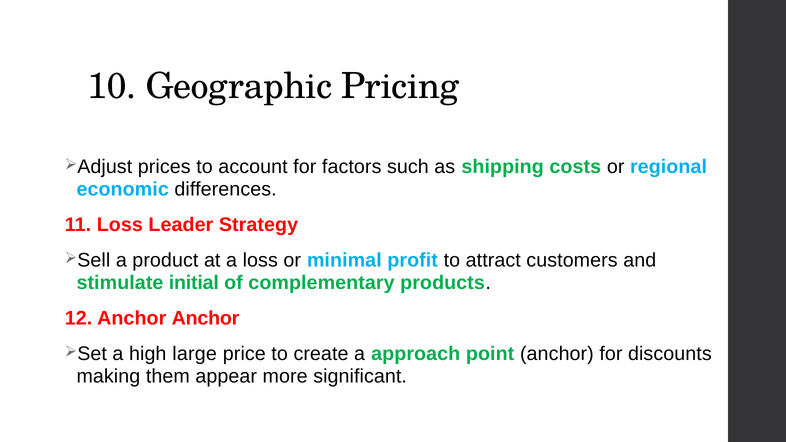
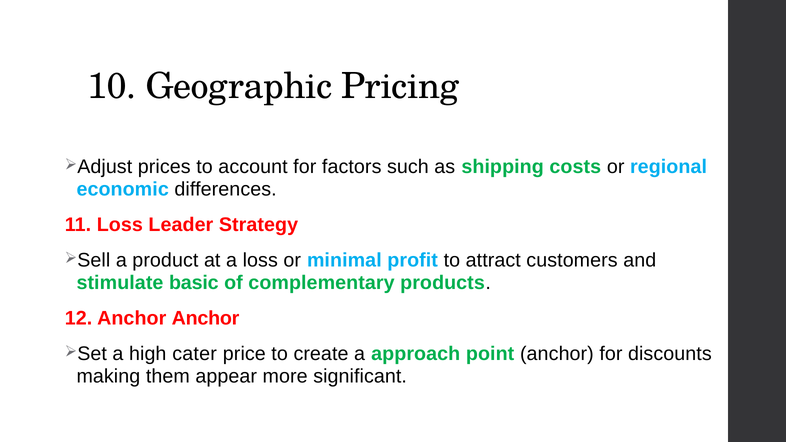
initial: initial -> basic
large: large -> cater
